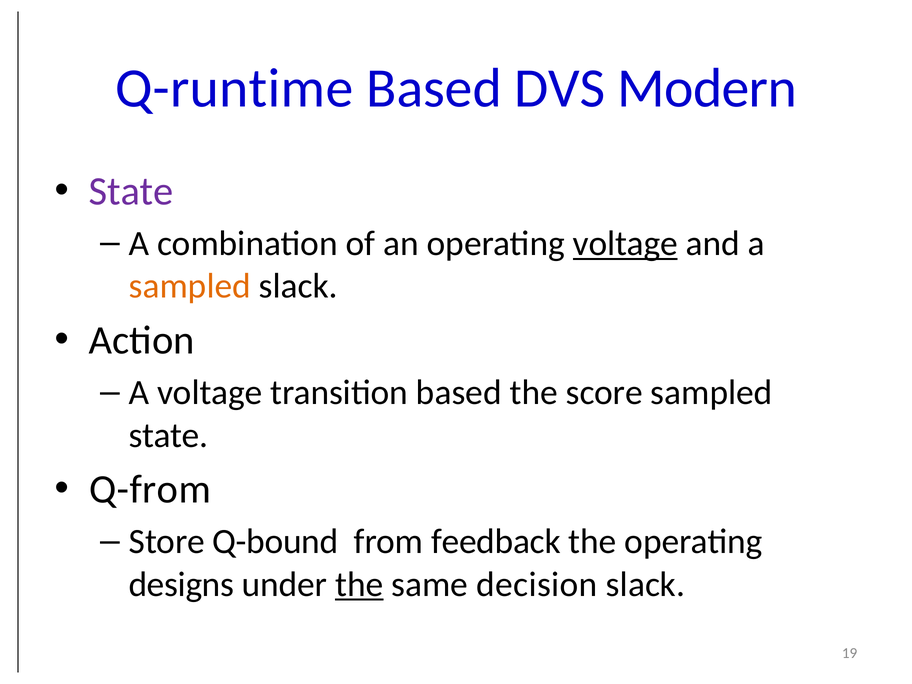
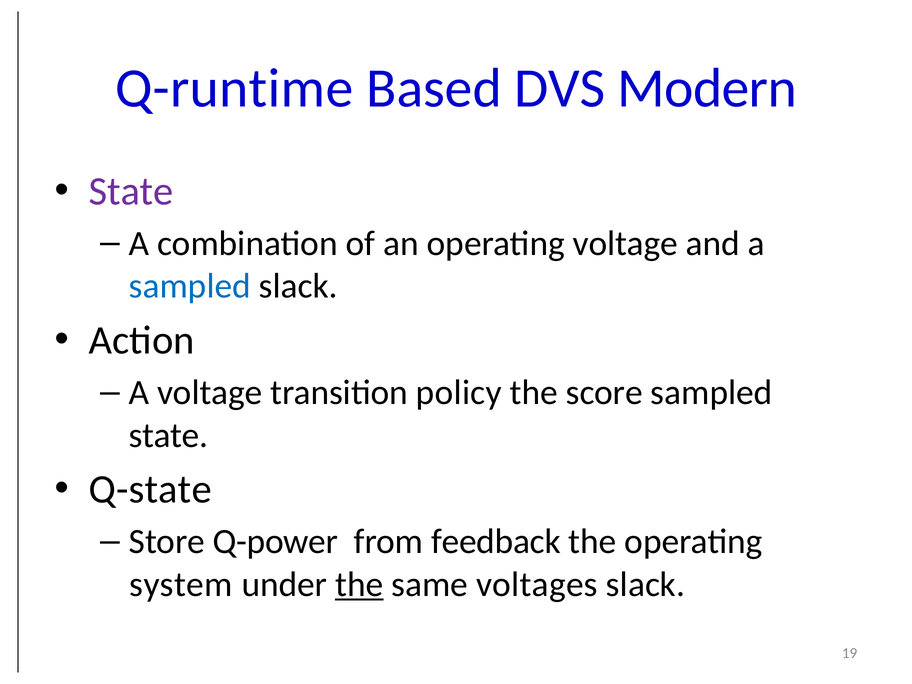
voltage at (625, 244) underline: present -> none
sampled at (190, 286) colour: orange -> blue
transition based: based -> policy
Q-from: Q-from -> Q-state
Q-bound: Q-bound -> Q-power
designs: designs -> system
decision: decision -> voltages
